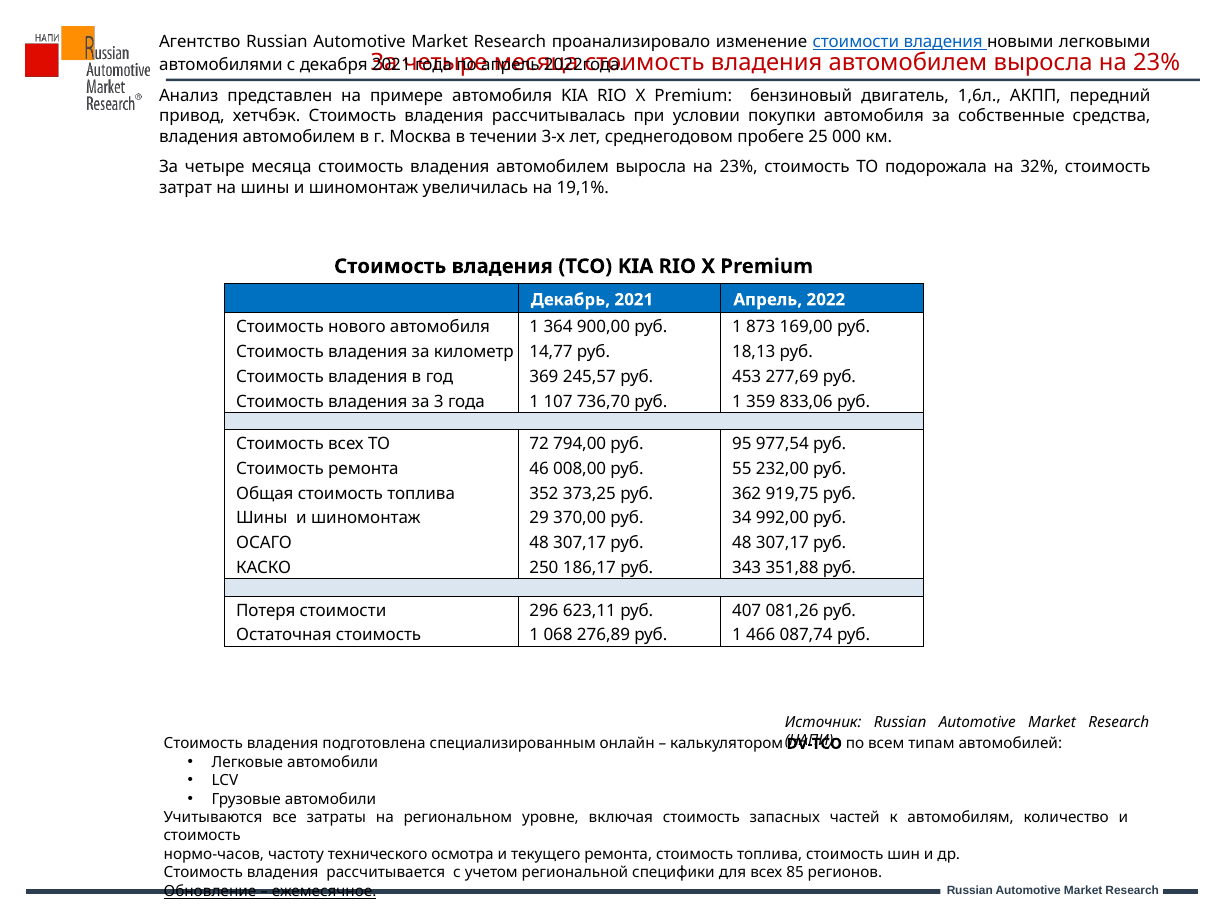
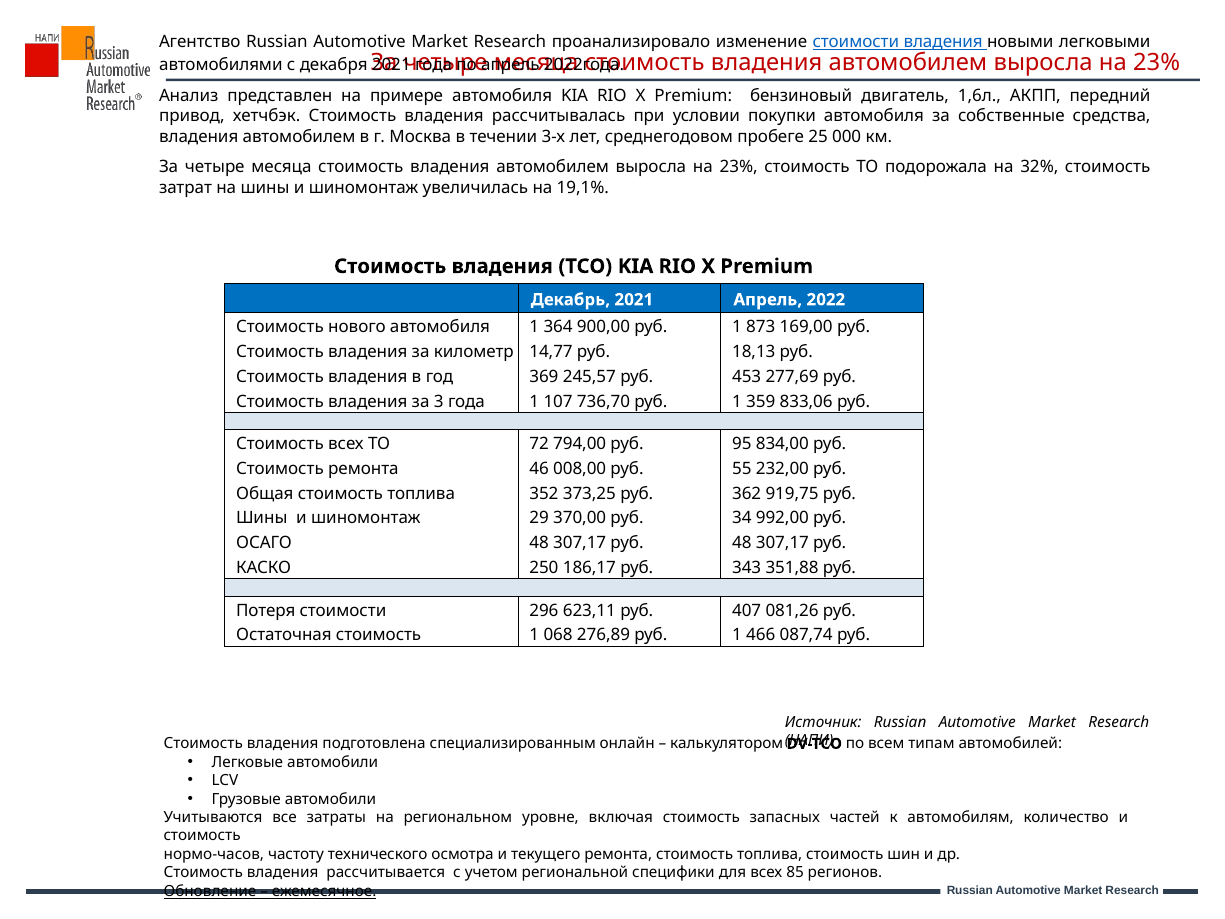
977,54: 977,54 -> 834,00
